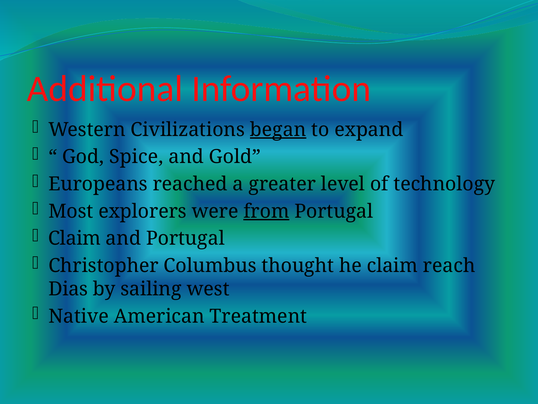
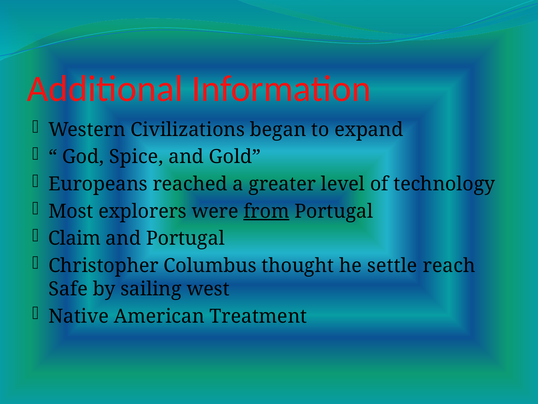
began underline: present -> none
he claim: claim -> settle
Dias: Dias -> Safe
